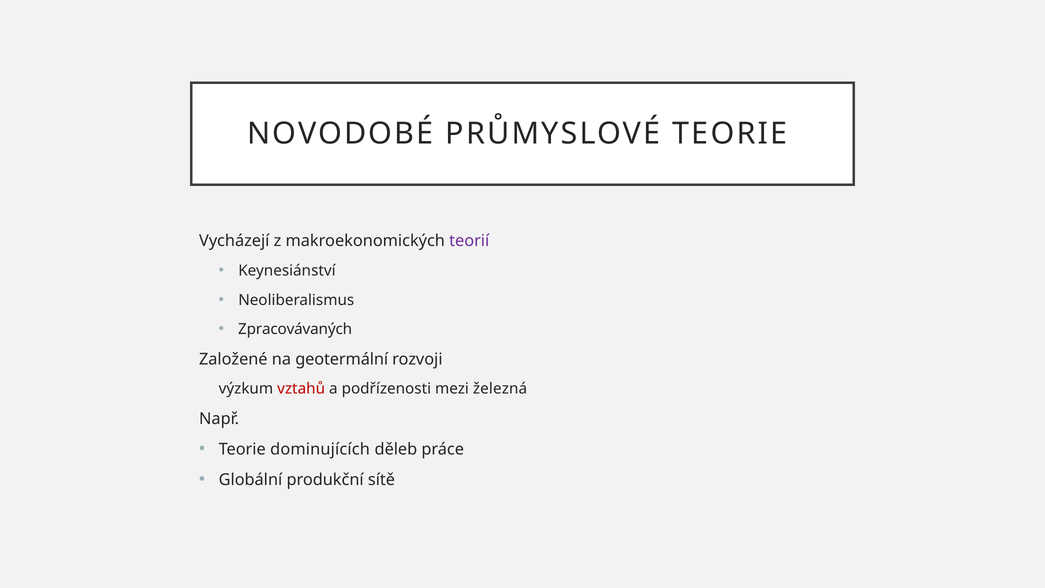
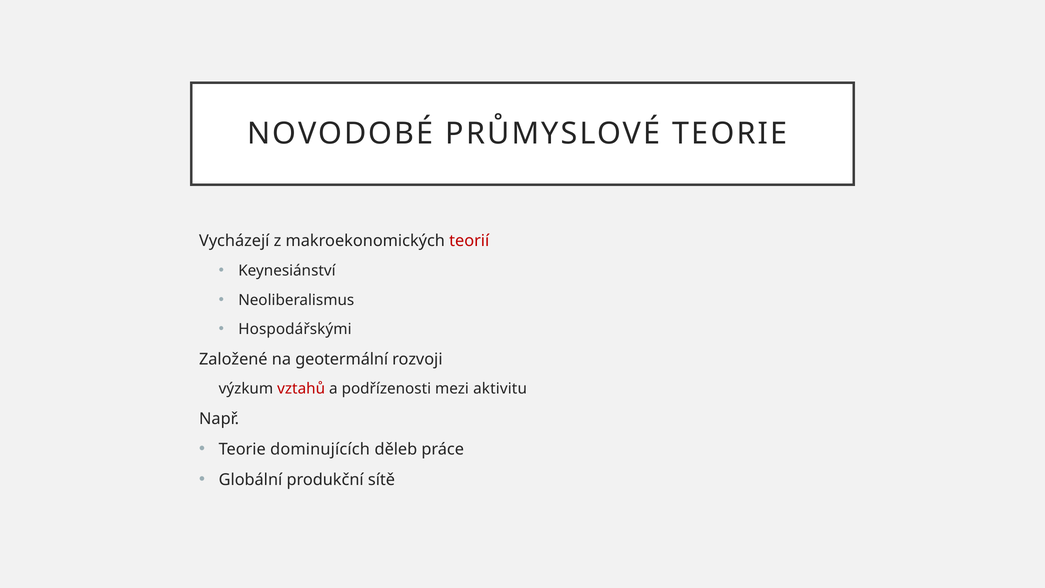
teorií colour: purple -> red
Zpracovávaných: Zpracovávaných -> Hospodářskými
železná: železná -> aktivitu
